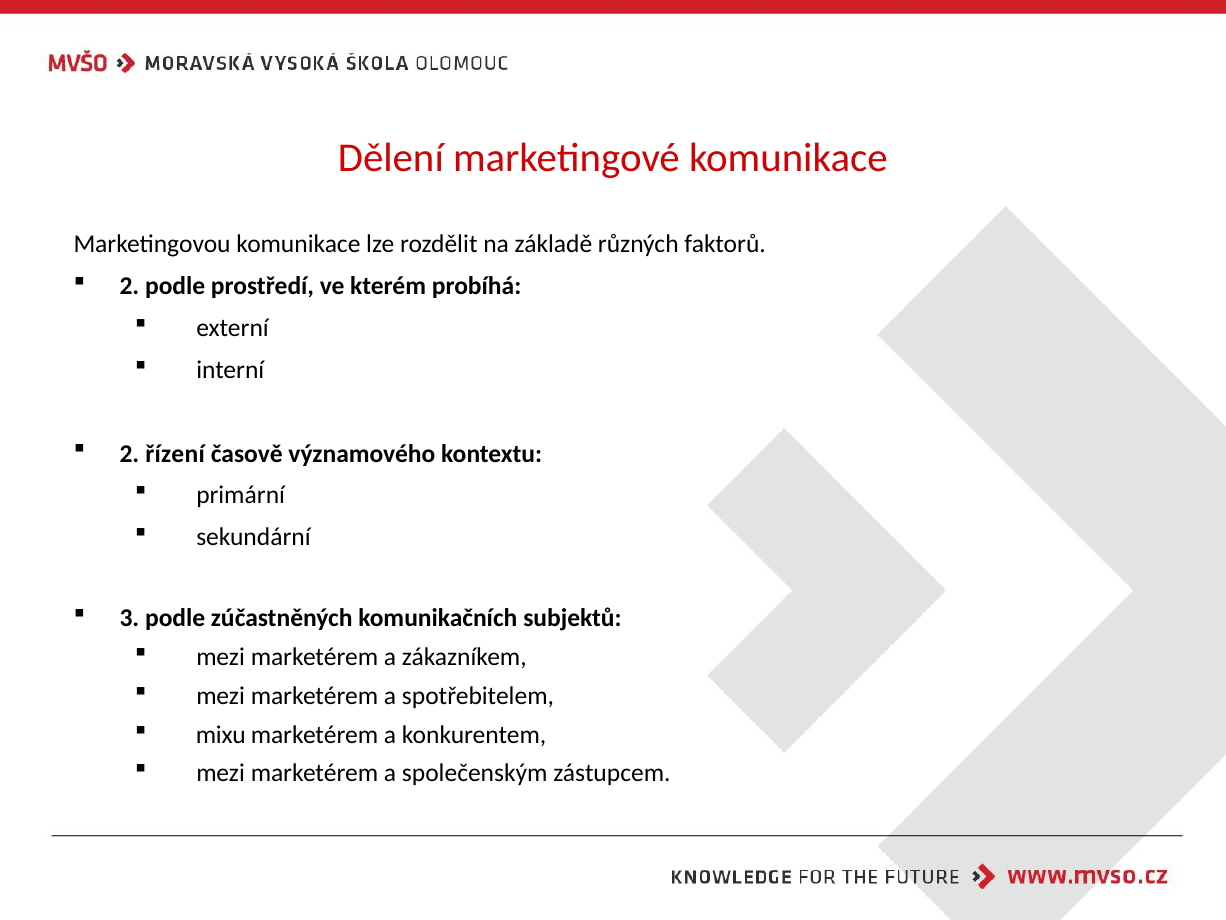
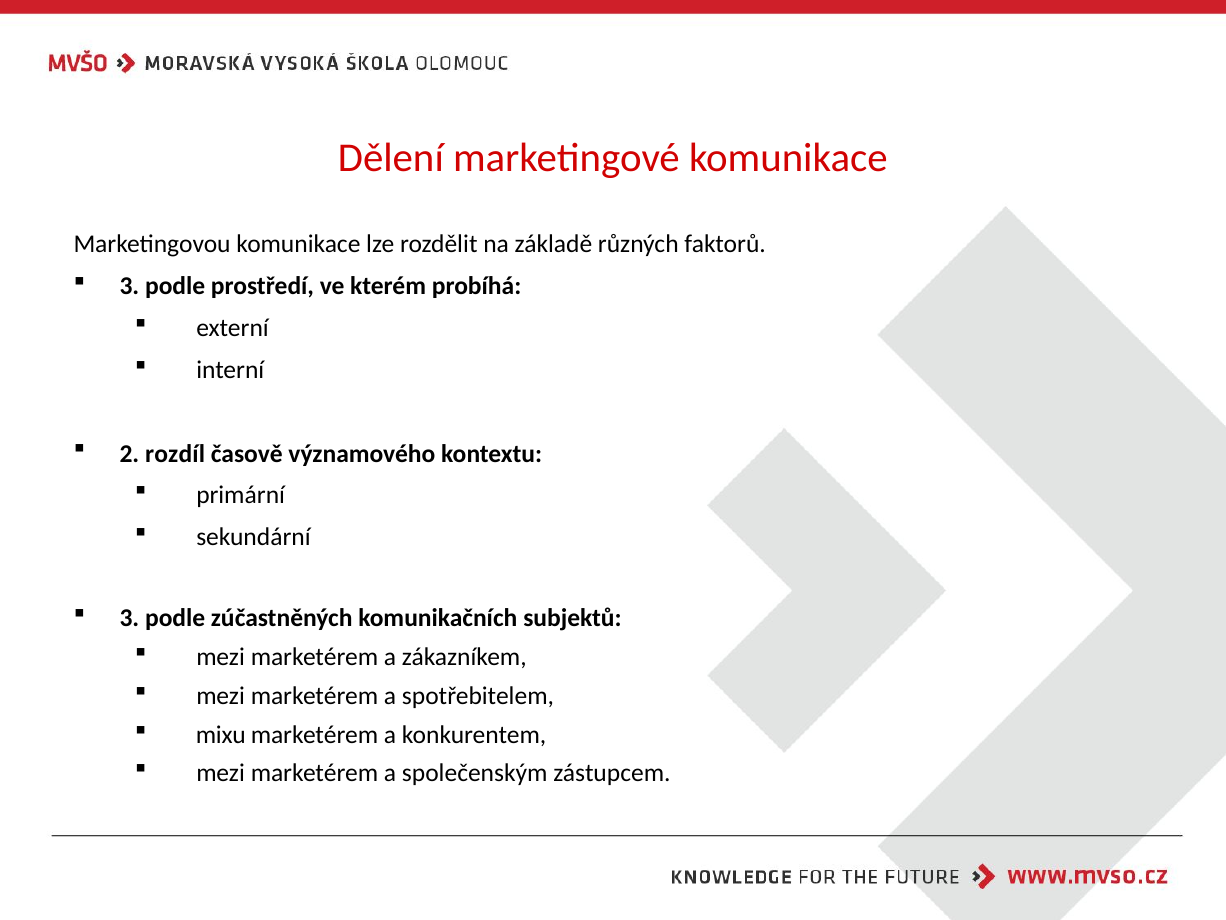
2 at (129, 286): 2 -> 3
řízení: řízení -> rozdíl
